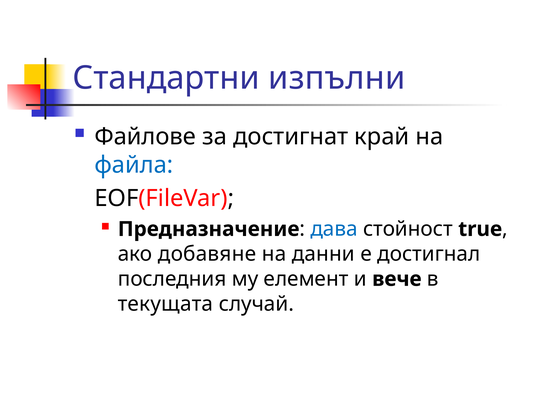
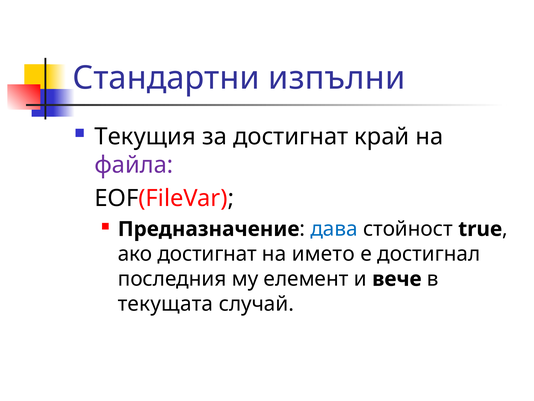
Файлове: Файлове -> Текущия
файла colour: blue -> purple
ако добавяне: добавяне -> достигнат
данни: данни -> името
